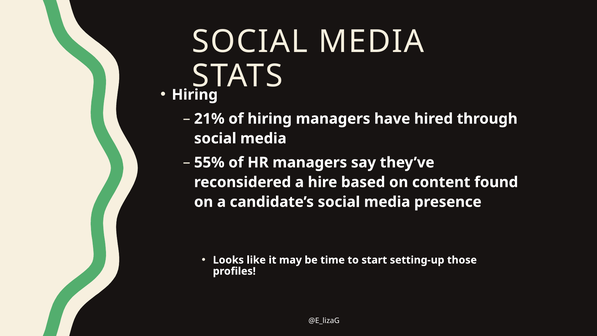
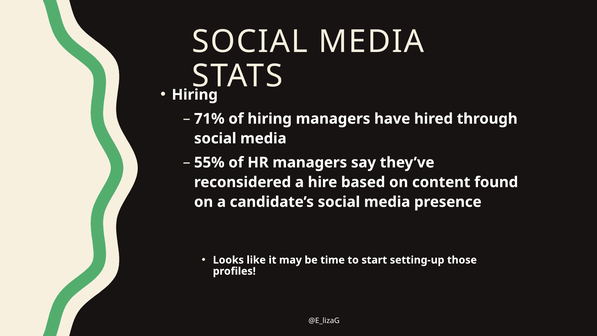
21%: 21% -> 71%
